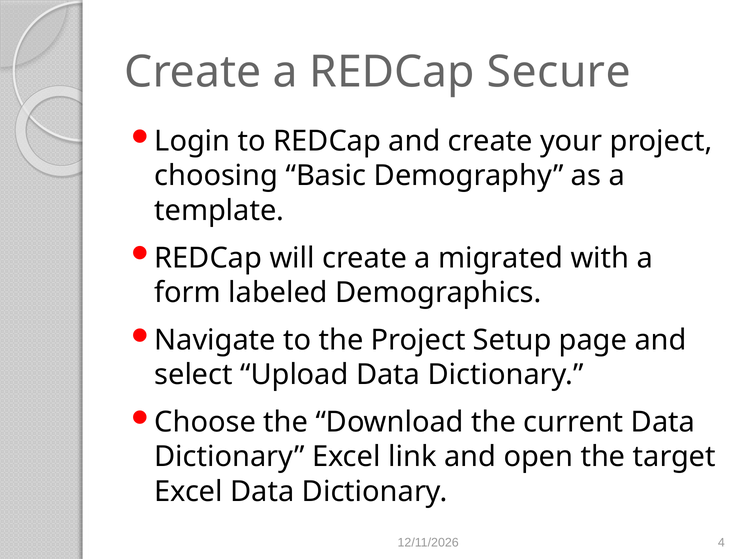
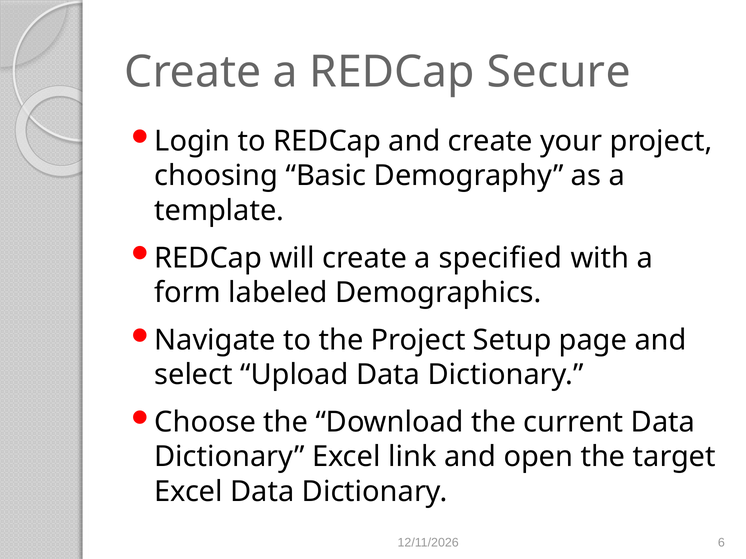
migrated: migrated -> specified
4: 4 -> 6
